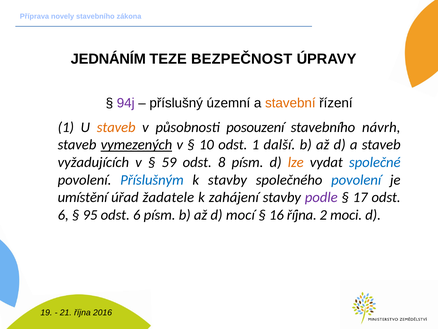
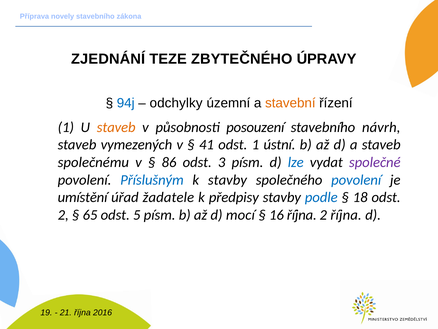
JEDNÁNÍM: JEDNÁNÍM -> ZJEDNÁNÍ
BEZPEČNOST: BEZPEČNOST -> ZBYTEČNÉHO
94j colour: purple -> blue
příslušný: příslušný -> odchylky
vymezených underline: present -> none
10: 10 -> 41
další: další -> ústní
vyžadujících: vyžadujících -> společnému
59: 59 -> 86
8: 8 -> 3
lze colour: orange -> blue
společné colour: blue -> purple
zahájení: zahájení -> předpisy
podle colour: purple -> blue
17: 17 -> 18
6 at (63, 215): 6 -> 2
95: 95 -> 65
6 at (137, 215): 6 -> 5
2 moci: moci -> října
